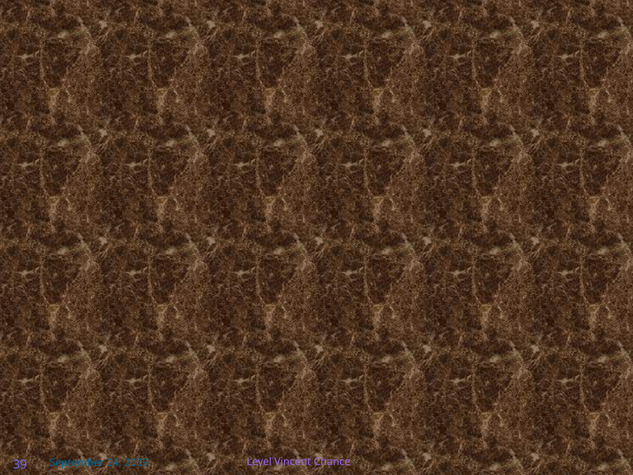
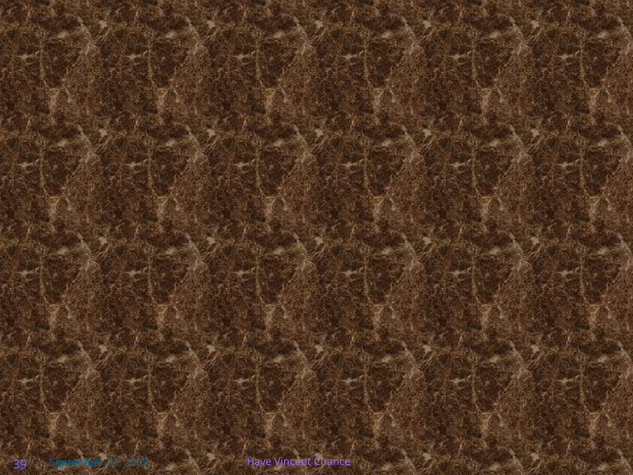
Level: Level -> Have
24: 24 -> 20
